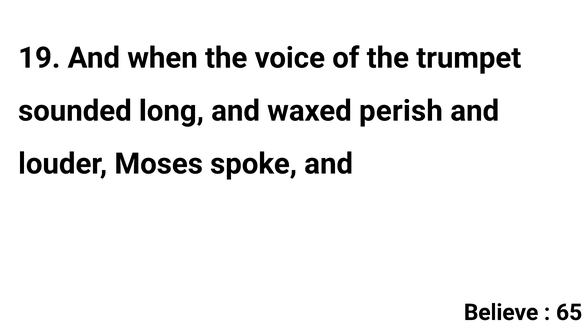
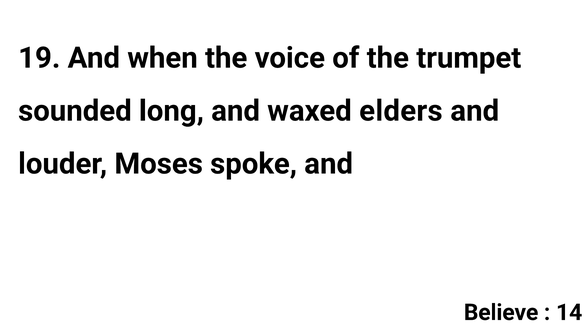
perish: perish -> elders
65: 65 -> 14
